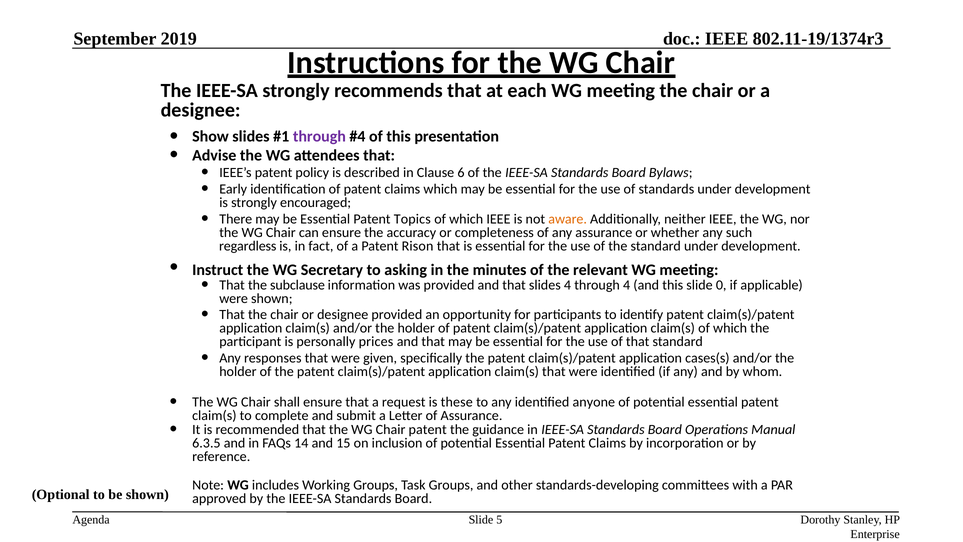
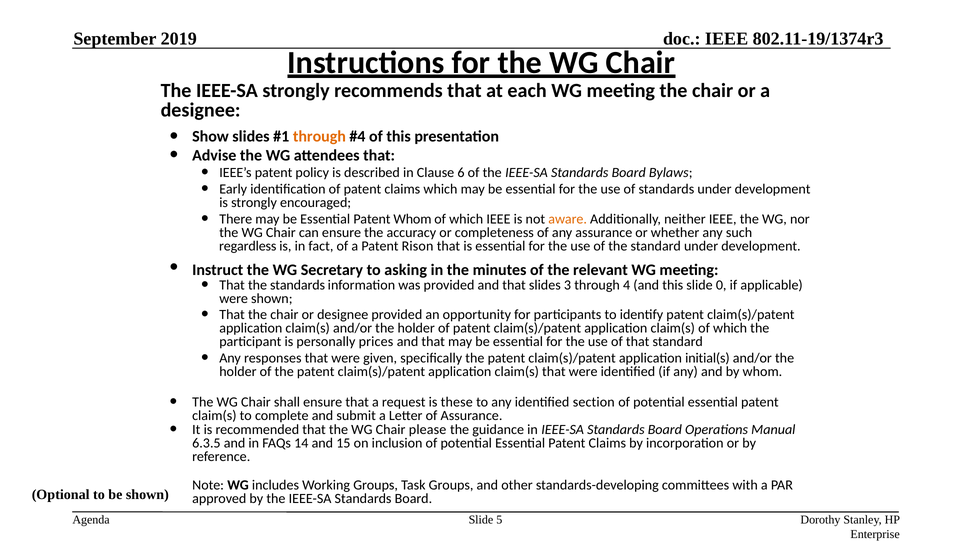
through at (319, 137) colour: purple -> orange
Patent Topics: Topics -> Whom
the subclause: subclause -> standards
slides 4: 4 -> 3
cases(s: cases(s -> initial(s
anyone: anyone -> section
Chair patent: patent -> please
